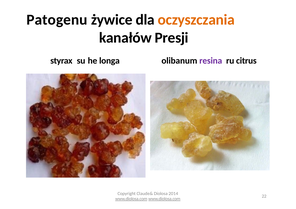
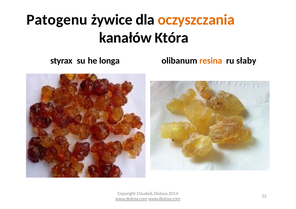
Presji: Presji -> Która
resina colour: purple -> orange
citrus: citrus -> słaby
